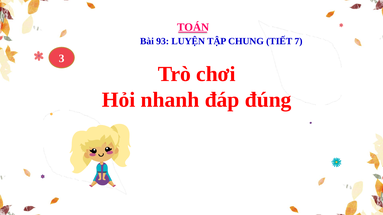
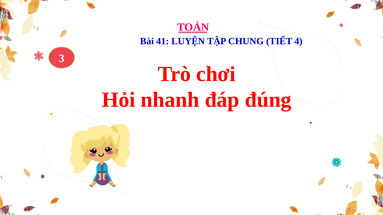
93: 93 -> 41
7: 7 -> 4
